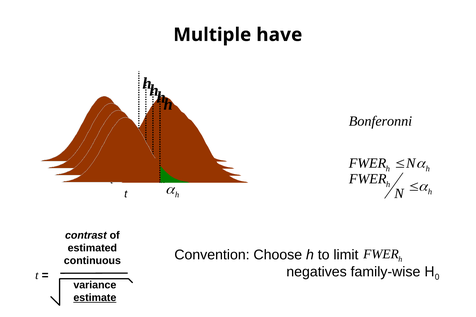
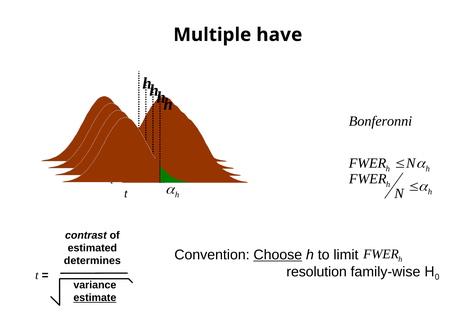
Choose underline: none -> present
continuous: continuous -> determines
negatives: negatives -> resolution
